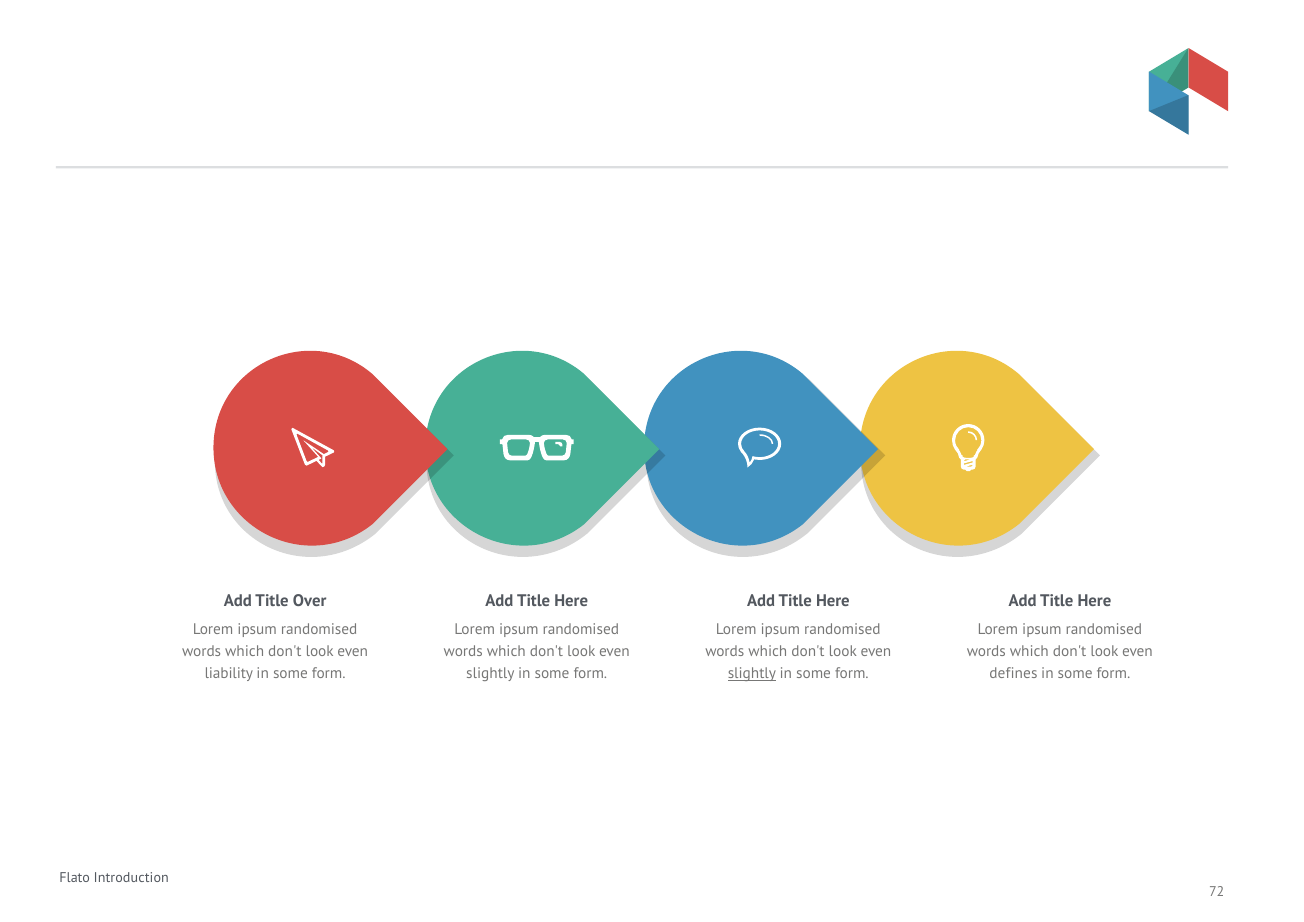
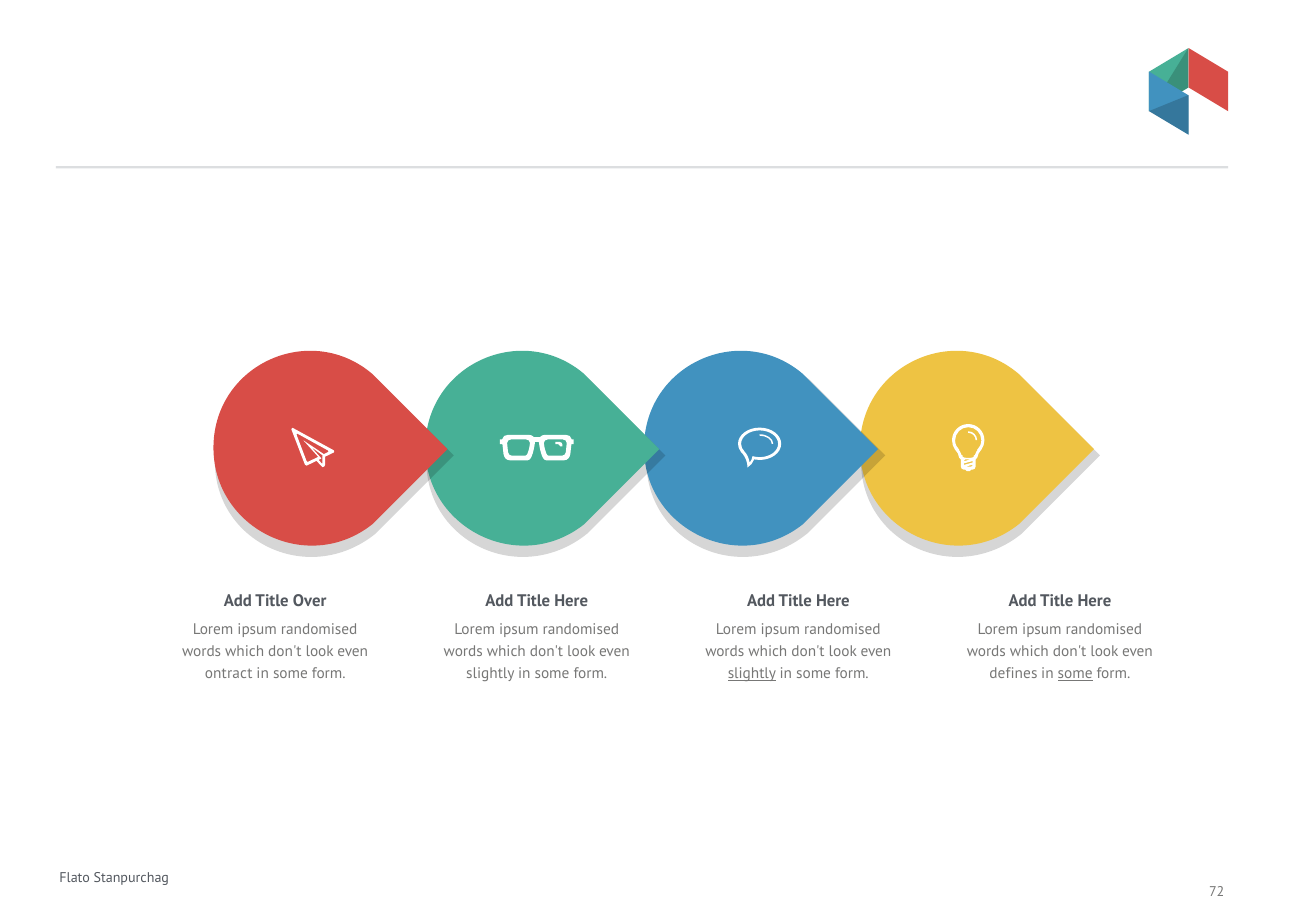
liability: liability -> ontract
some at (1075, 674) underline: none -> present
Introduction: Introduction -> Stanpurchag
